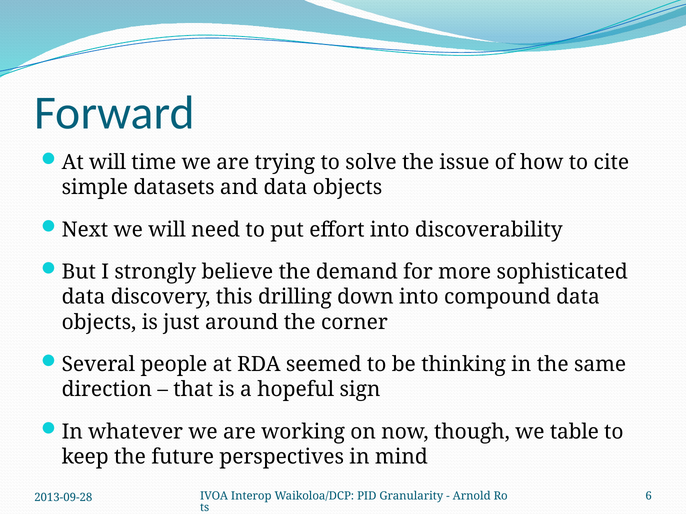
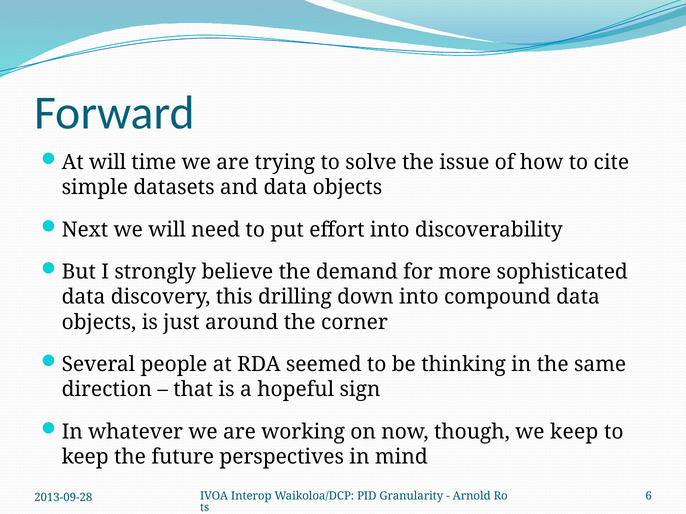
we table: table -> keep
